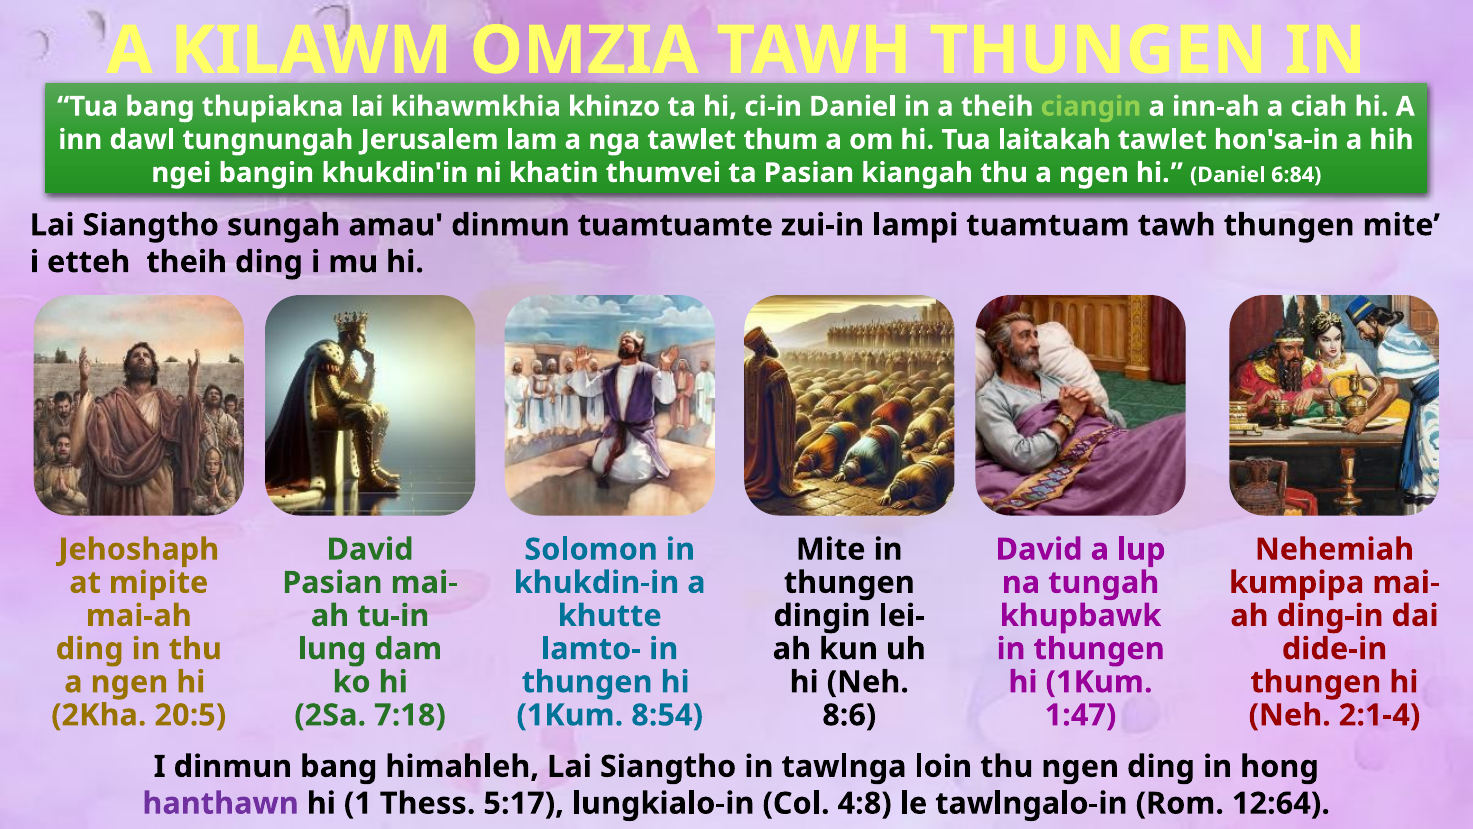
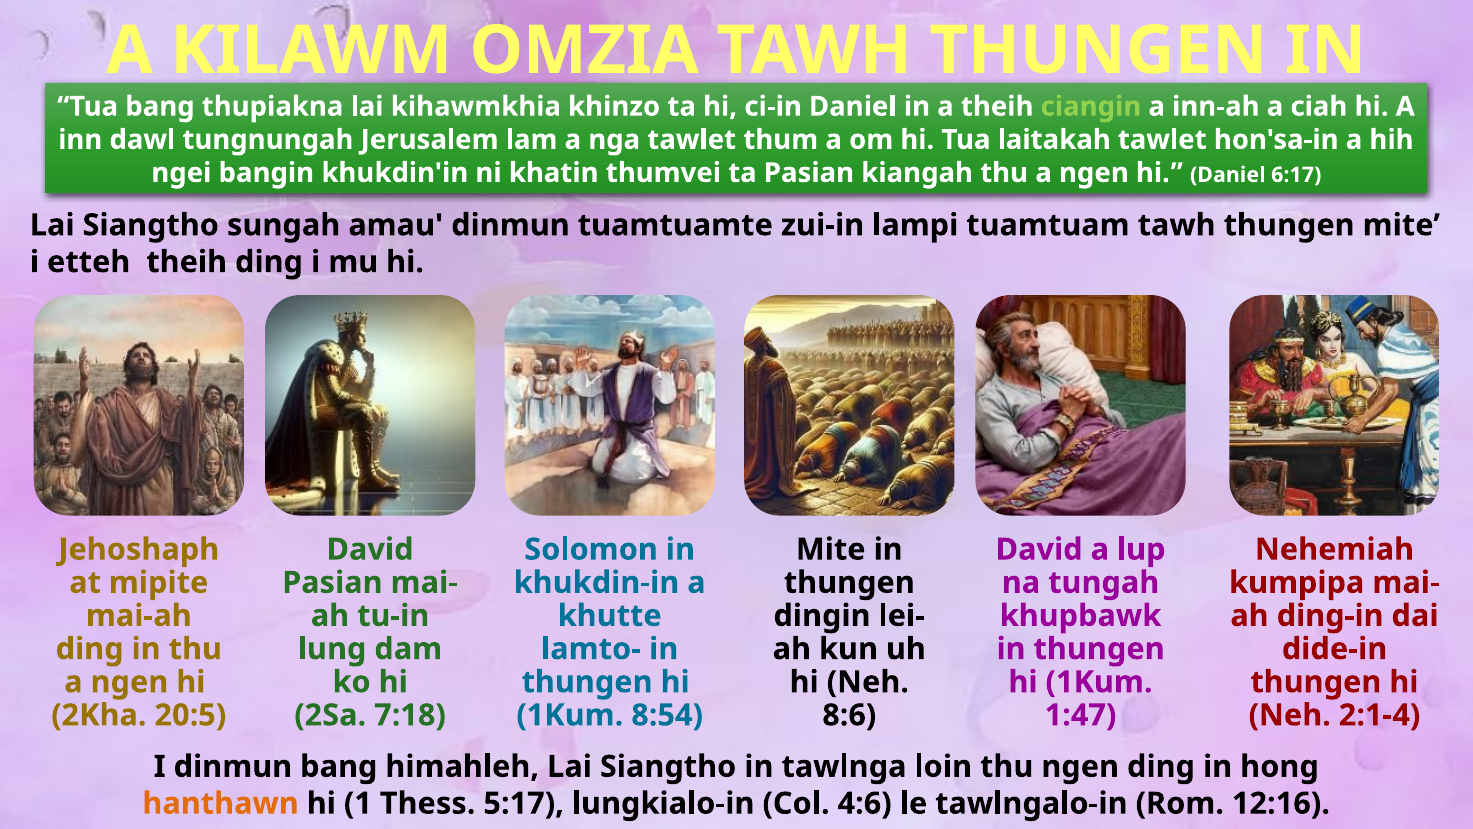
6:84: 6:84 -> 6:17
hanthawn colour: purple -> orange
4:8: 4:8 -> 4:6
12:64: 12:64 -> 12:16
